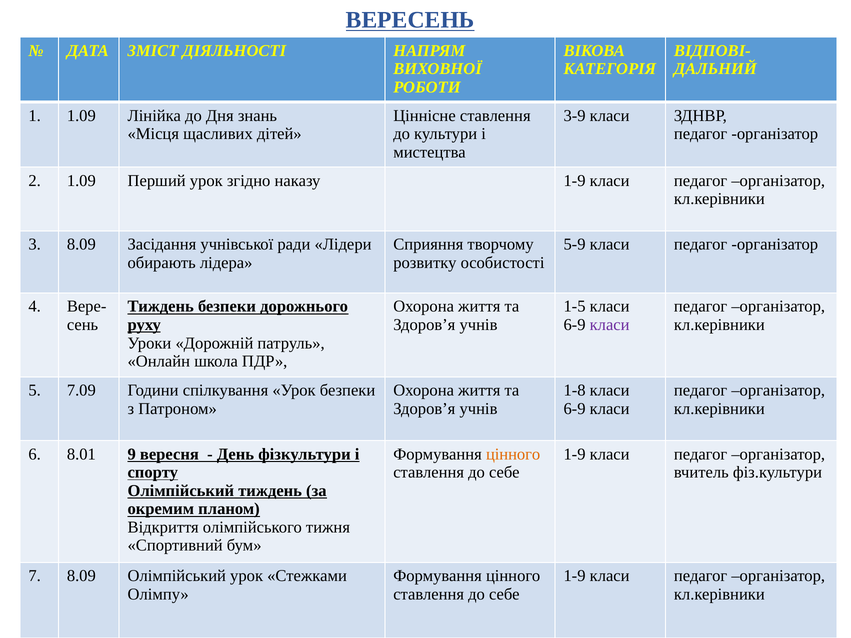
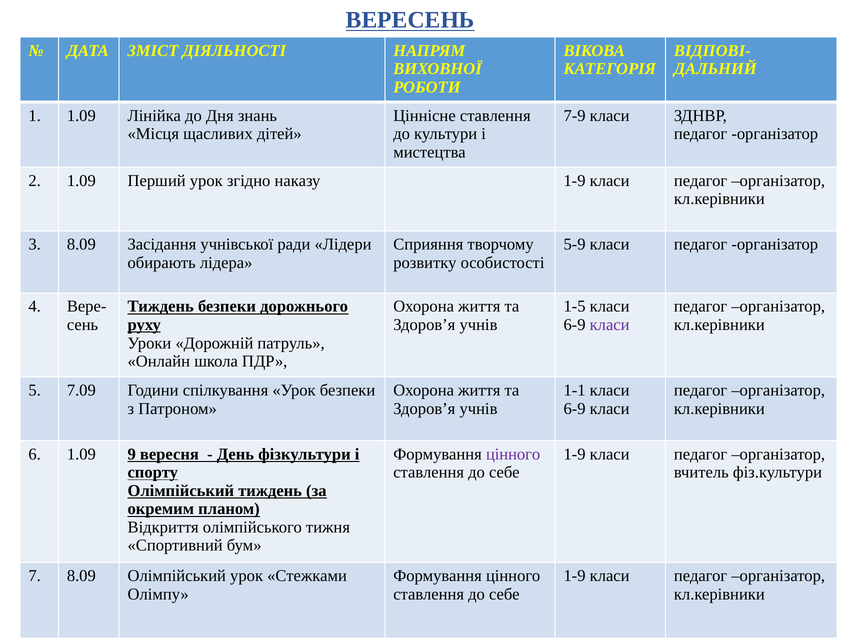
3-9: 3-9 -> 7-9
1-8: 1-8 -> 1-1
6 8.01: 8.01 -> 1.09
цінного at (513, 454) colour: orange -> purple
